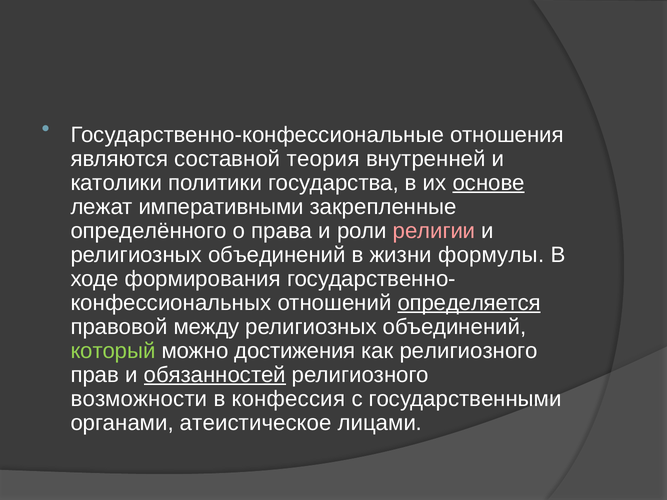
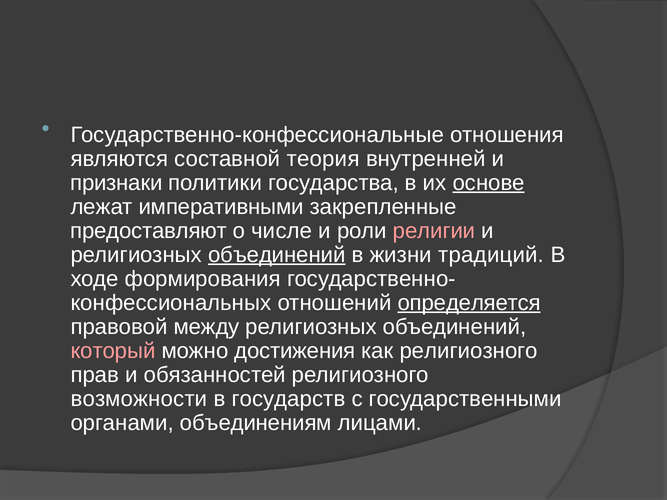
католики: католики -> признаки
определённого: определённого -> предоставляют
права: права -> числе
объединений at (277, 255) underline: none -> present
формулы: формулы -> традиций
который colour: light green -> pink
обязанностей underline: present -> none
конфессия: конфессия -> государств
атеистическое: атеистическое -> объединениям
